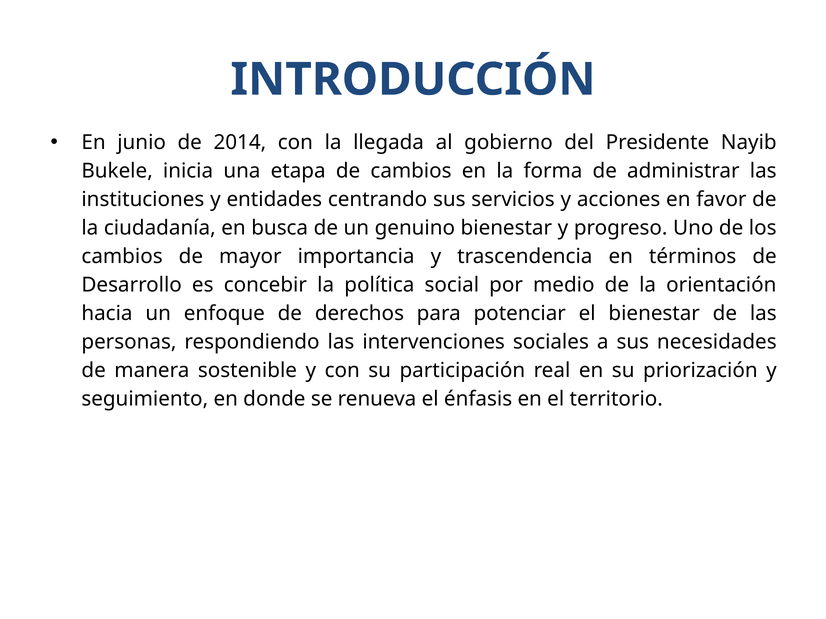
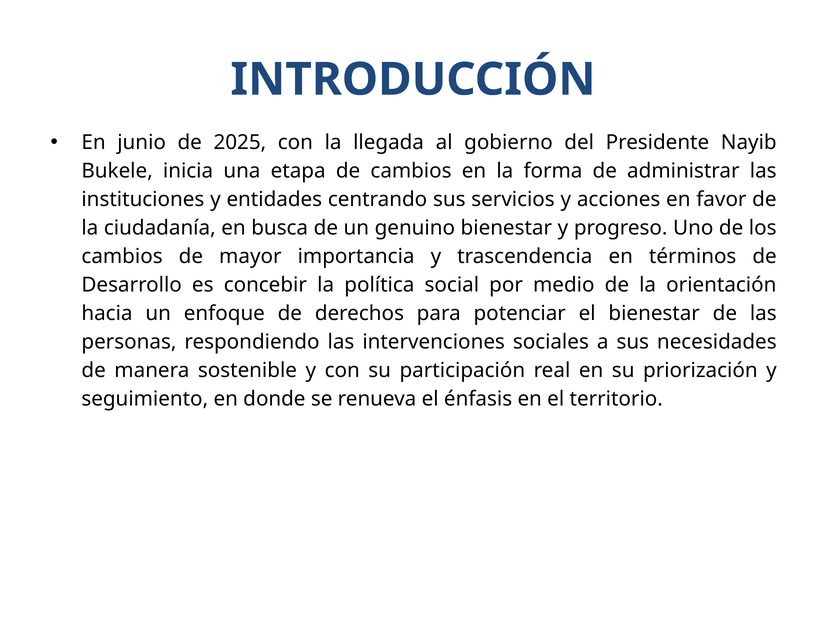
2014: 2014 -> 2025
